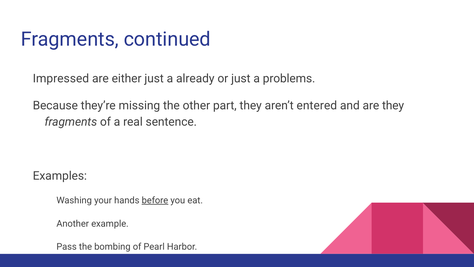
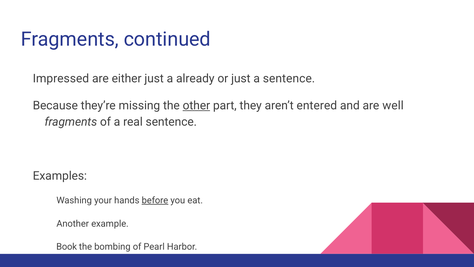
a problems: problems -> sentence
other underline: none -> present
are they: they -> well
Pass: Pass -> Book
